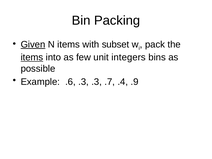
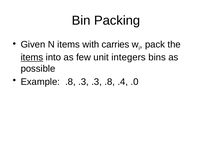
Given underline: present -> none
subset: subset -> carries
Example .6: .6 -> .8
.3 .7: .7 -> .8
.9: .9 -> .0
